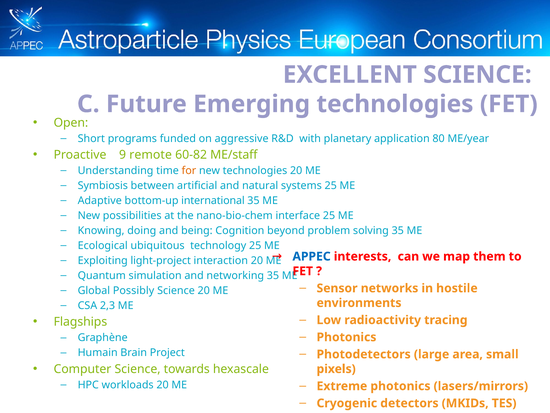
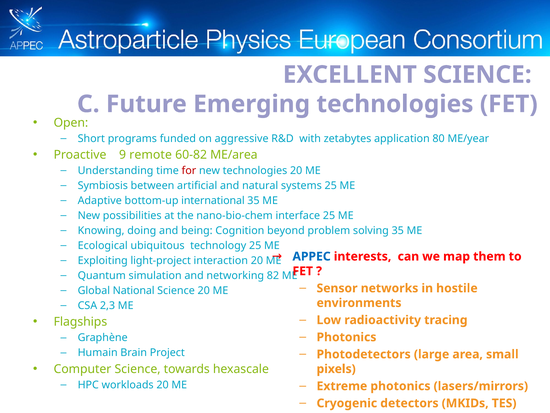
planetary: planetary -> zetabytes
ME/staff: ME/staff -> ME/area
for colour: orange -> red
networking 35: 35 -> 82
Possibly: Possibly -> National
